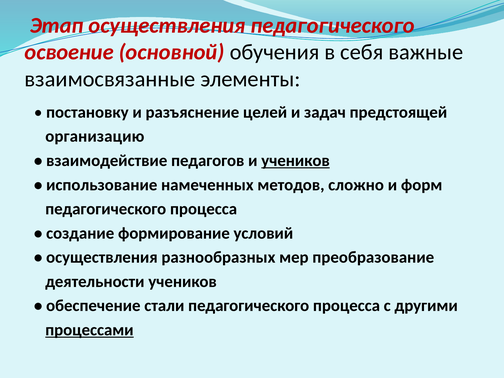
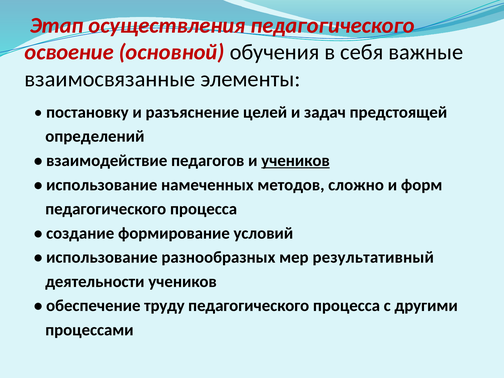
организацию: организацию -> определений
осуществления at (102, 257): осуществления -> использование
преобразование: преобразование -> результативный
стали: стали -> труду
процессами underline: present -> none
